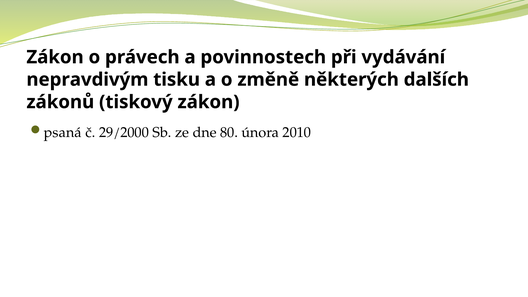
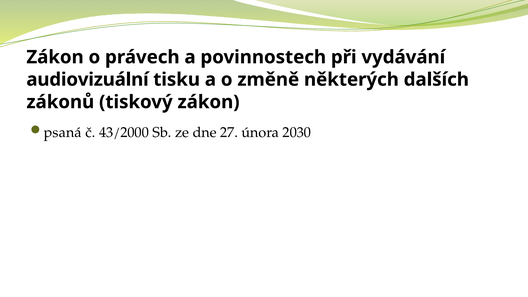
nepravdivým: nepravdivým -> audiovizuální
29/2000: 29/2000 -> 43/2000
80: 80 -> 27
2010: 2010 -> 2030
